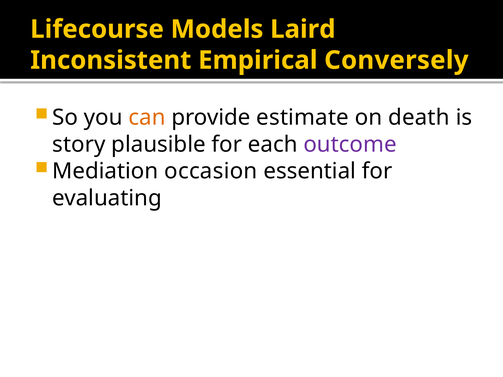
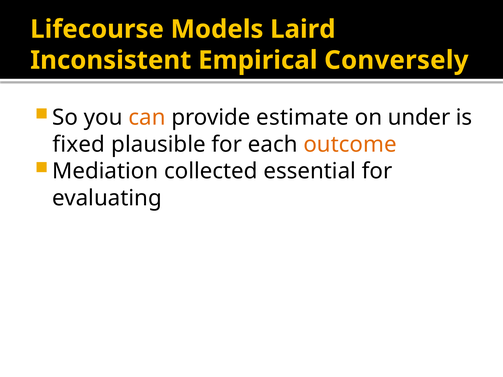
death: death -> under
story: story -> fixed
outcome colour: purple -> orange
occasion: occasion -> collected
